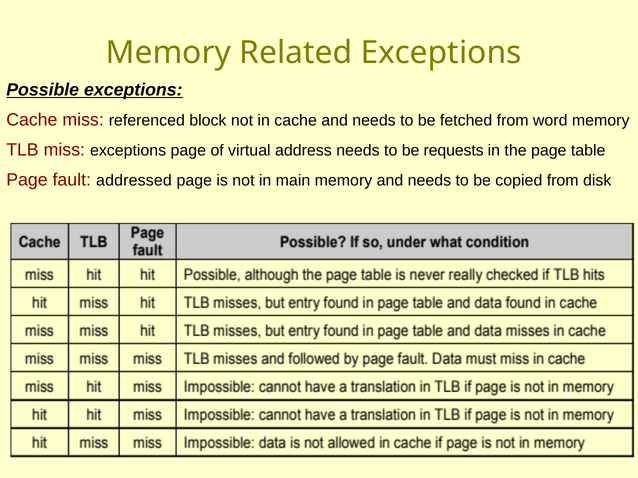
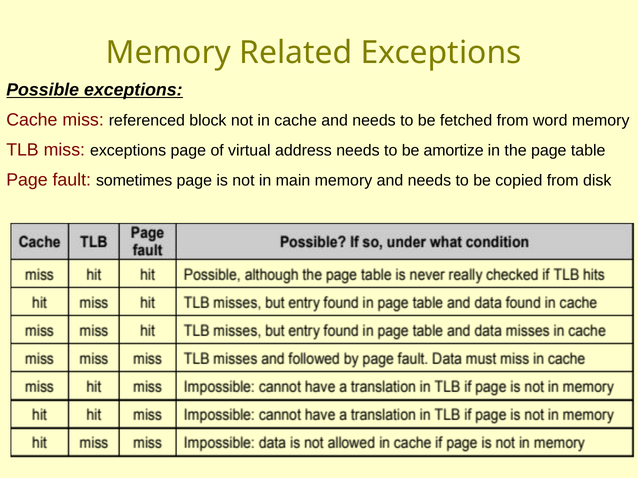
requests: requests -> amortize
addressed: addressed -> sometimes
